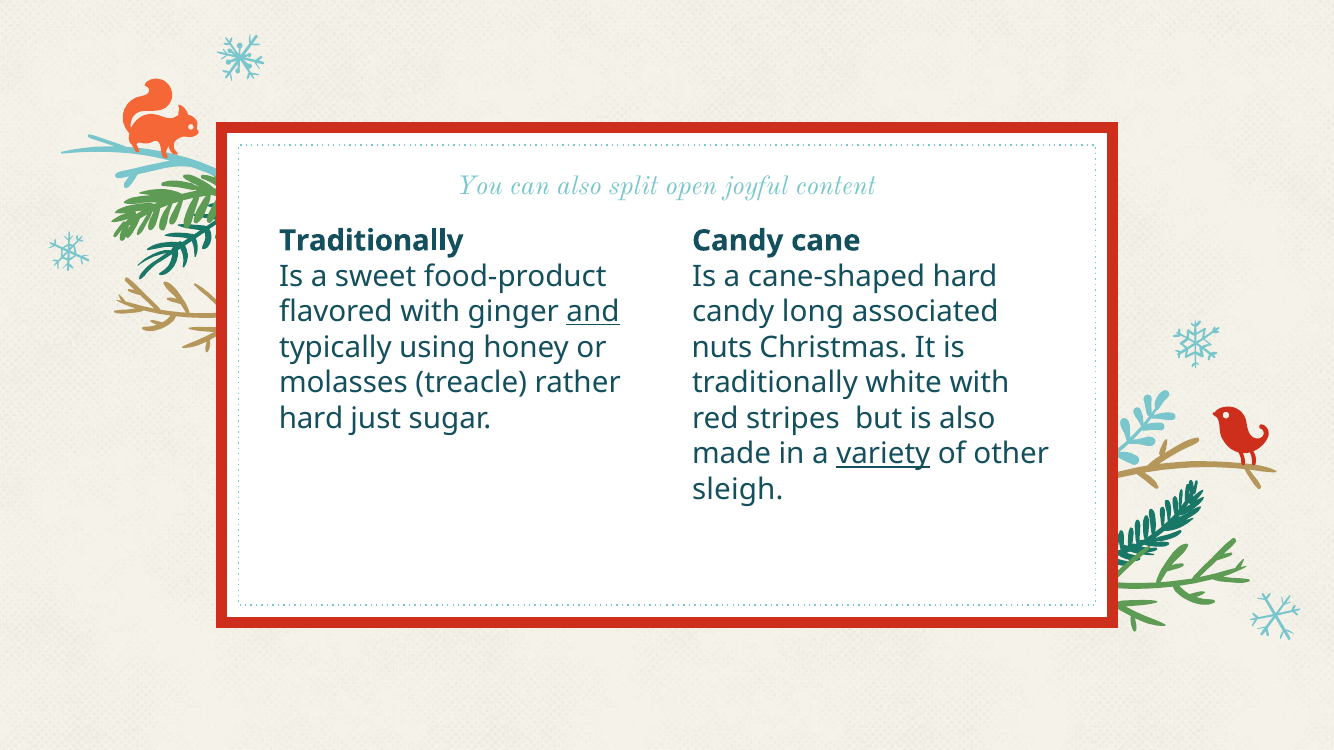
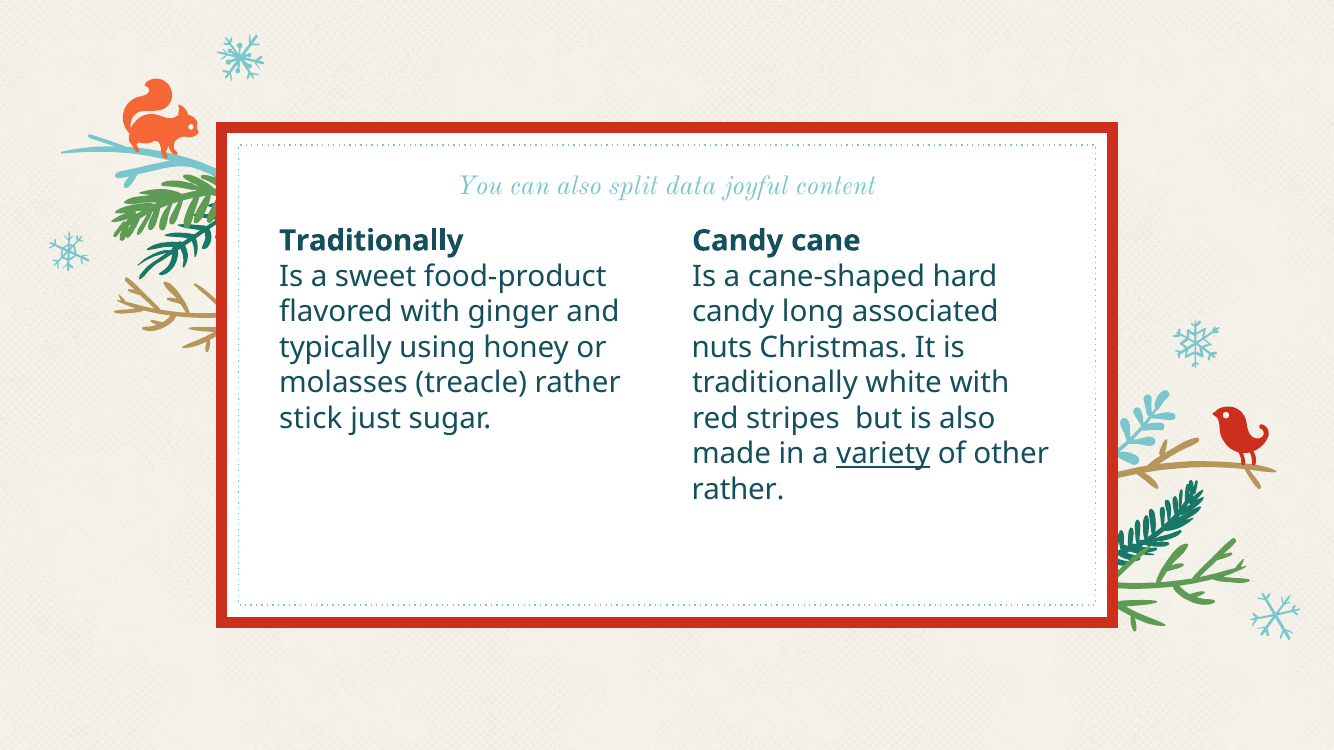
open: open -> data
and underline: present -> none
hard at (311, 419): hard -> stick
sleigh at (738, 490): sleigh -> rather
